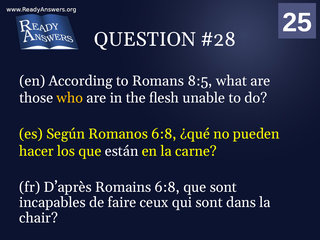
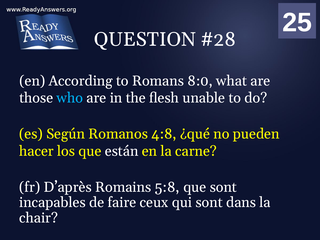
8:5: 8:5 -> 8:0
who colour: yellow -> light blue
Romanos 6:8: 6:8 -> 4:8
Romains 6:8: 6:8 -> 5:8
